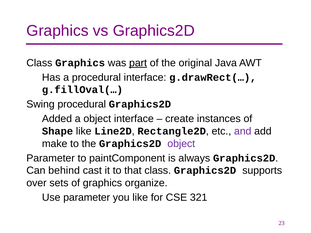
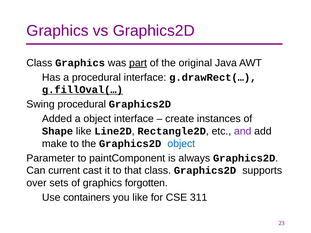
g.fillOval(… underline: none -> present
object at (181, 144) colour: purple -> blue
behind: behind -> current
organize: organize -> forgotten
Use parameter: parameter -> containers
321: 321 -> 311
